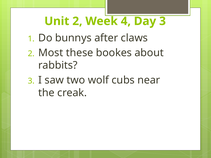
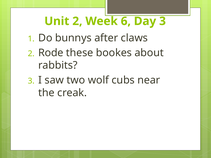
4: 4 -> 6
Most: Most -> Rode
